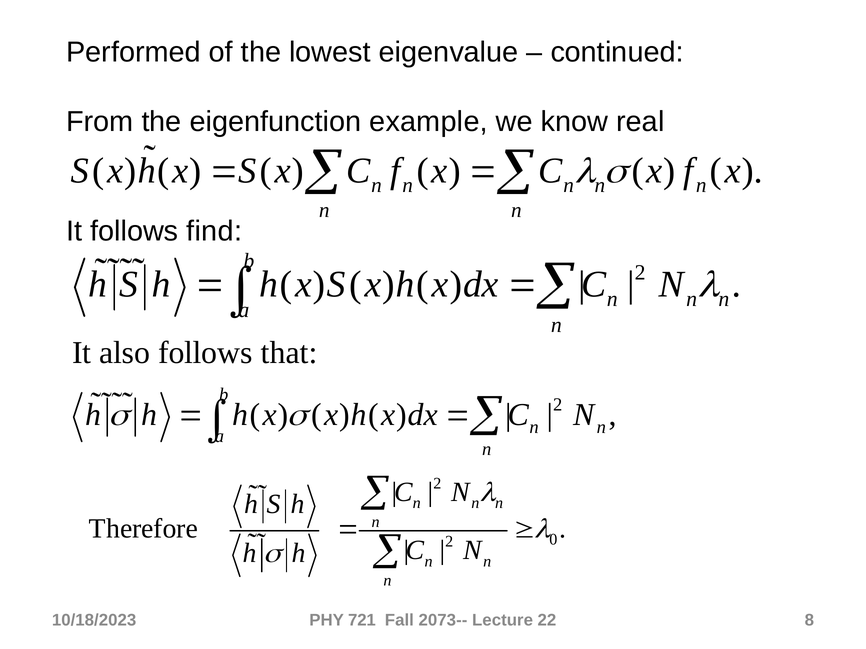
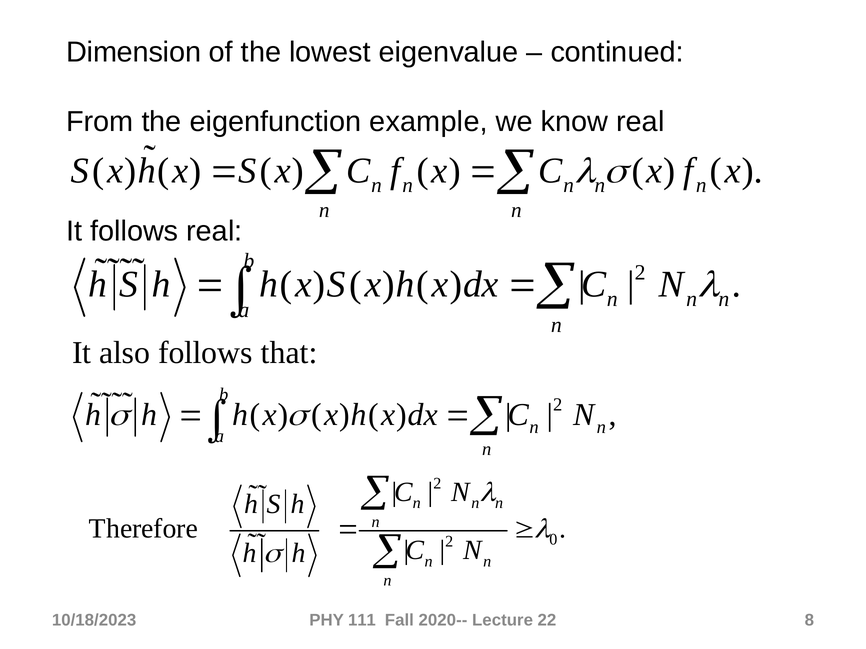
Performed: Performed -> Dimension
follows find: find -> real
721: 721 -> 111
2073--: 2073-- -> 2020--
